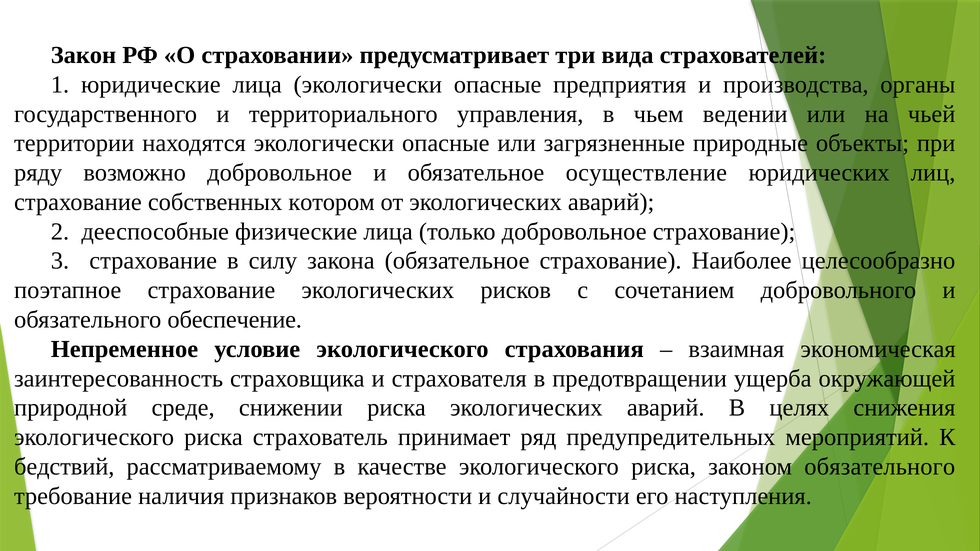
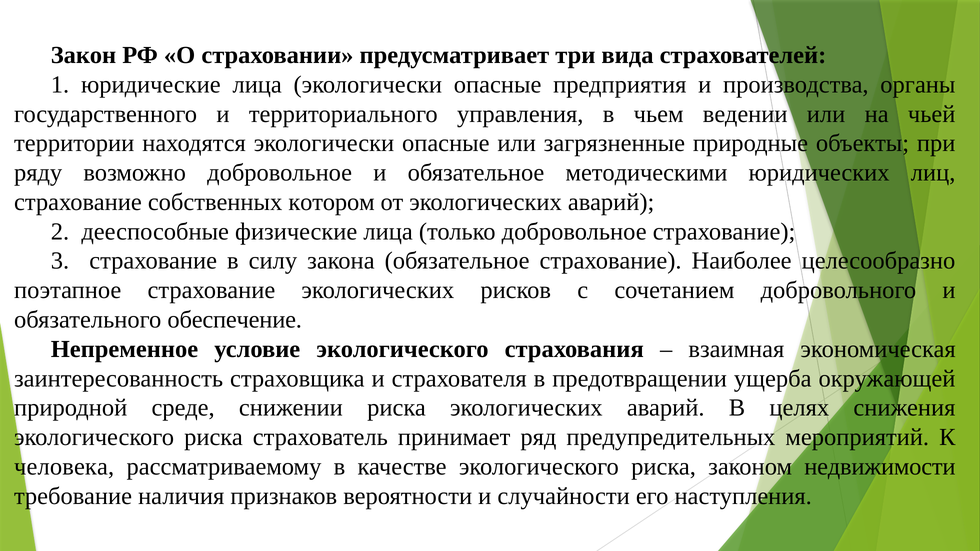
осуществление: осуществление -> методическими
бедствий: бедствий -> человека
законом обязательного: обязательного -> недвижимости
